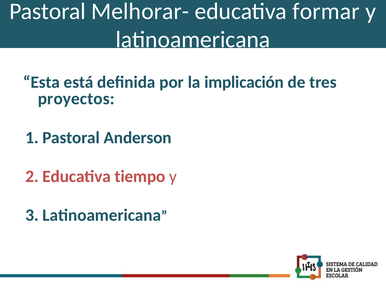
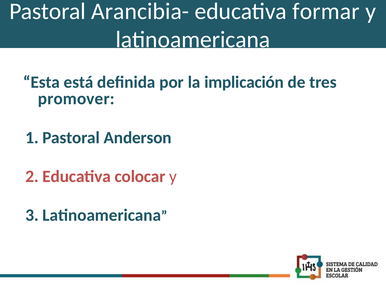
Melhorar-: Melhorar- -> Arancibia-
proyectos: proyectos -> promover
tiempo: tiempo -> colocar
